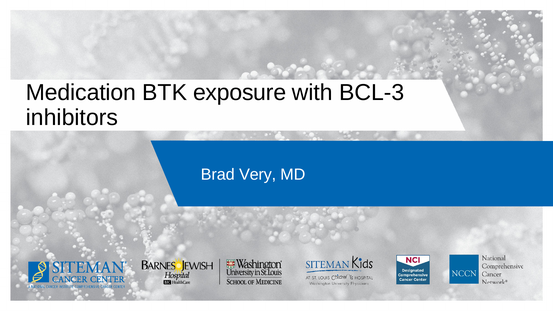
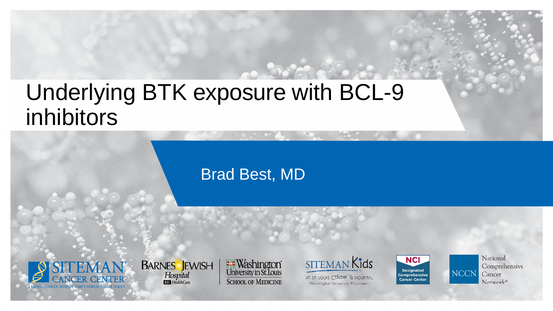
Medication: Medication -> Underlying
BCL-3: BCL-3 -> BCL-9
Very: Very -> Best
